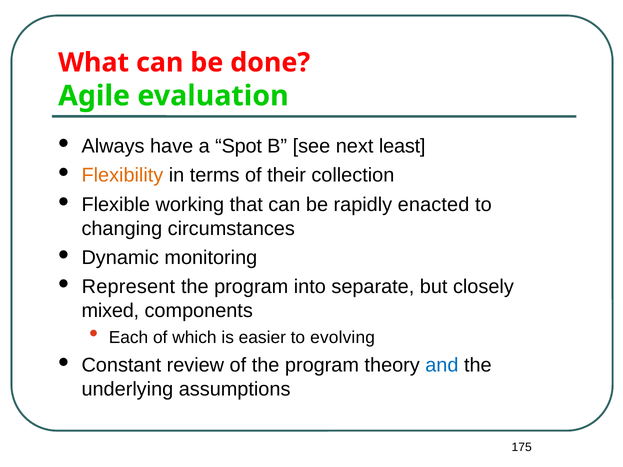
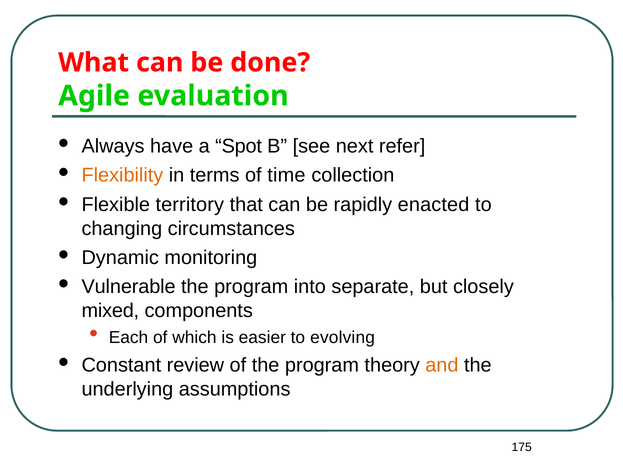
least: least -> refer
their: their -> time
working: working -> territory
Represent: Represent -> Vulnerable
and colour: blue -> orange
